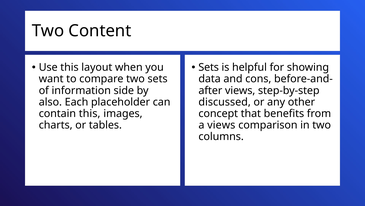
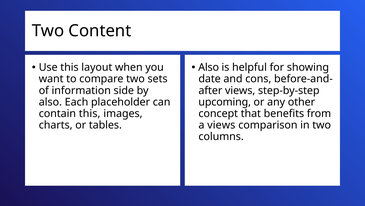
Sets at (209, 67): Sets -> Also
data: data -> date
discussed: discussed -> upcoming
